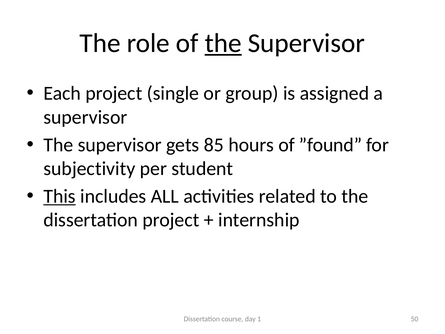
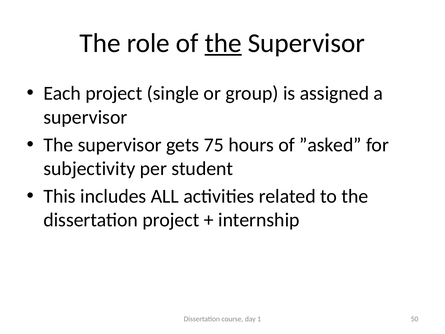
85: 85 -> 75
”found: ”found -> ”asked
This underline: present -> none
